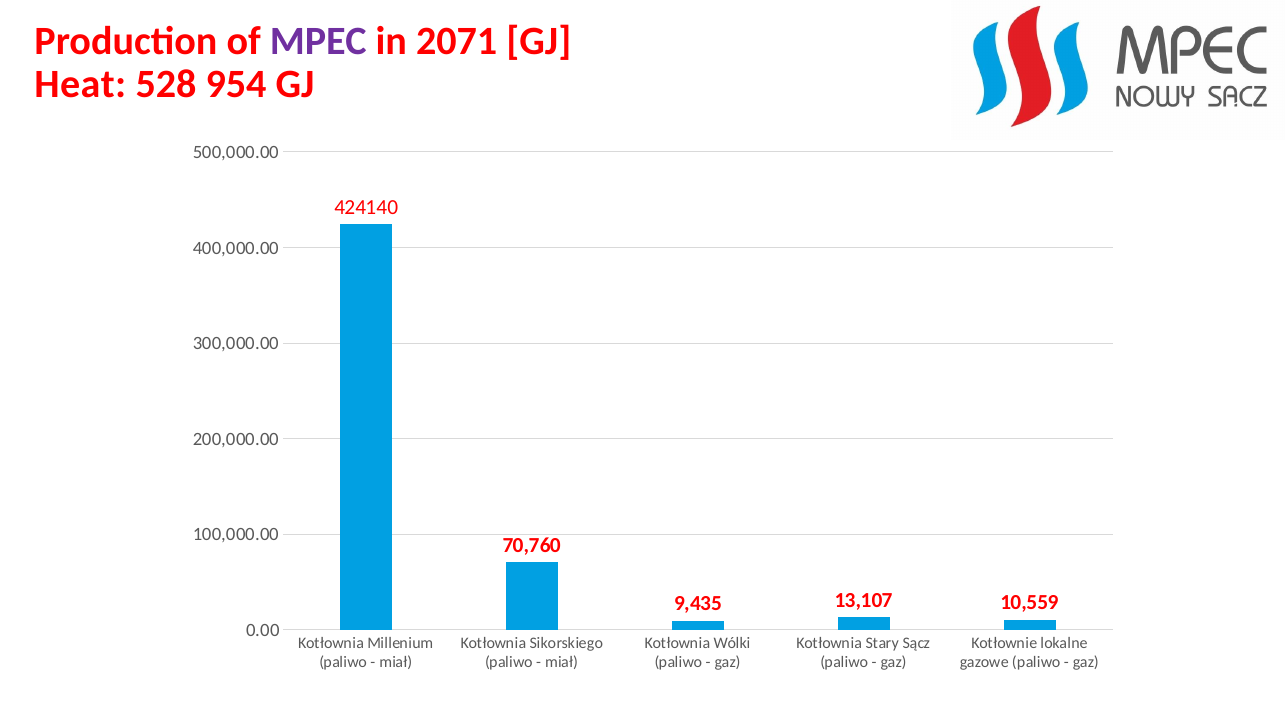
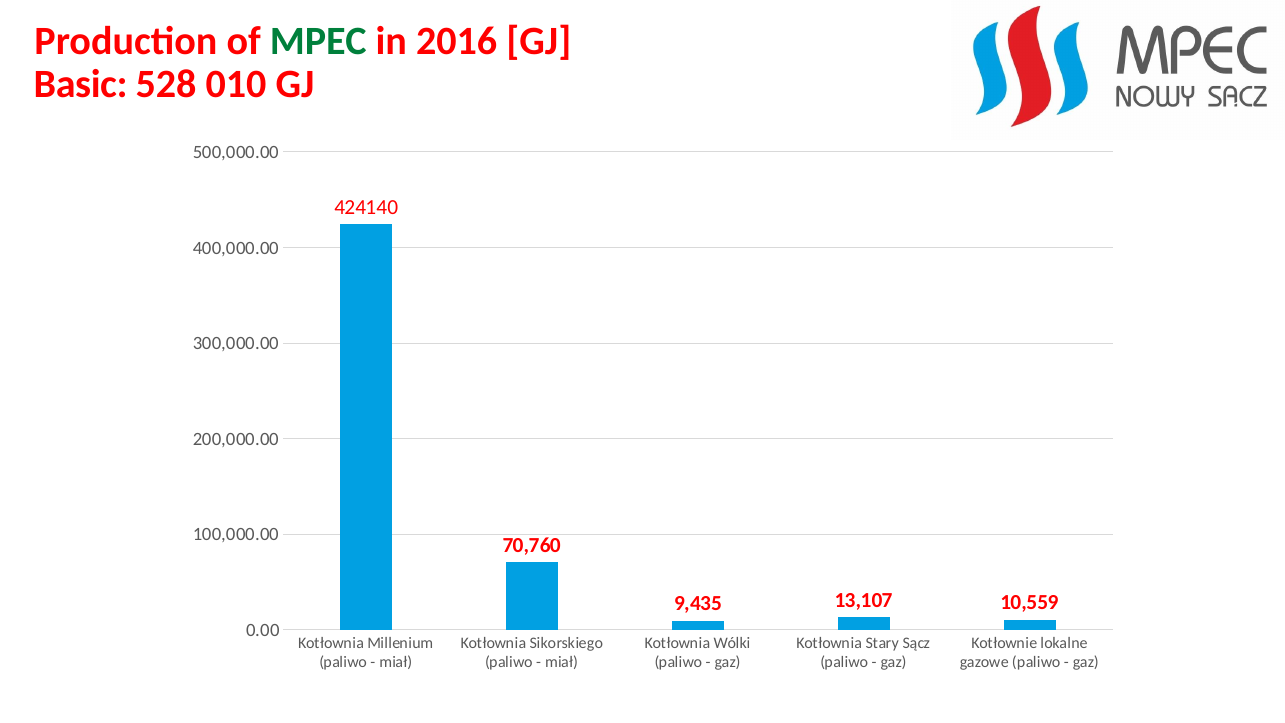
MPEC colour: purple -> green
2071: 2071 -> 2016
Heat: Heat -> Basic
954: 954 -> 010
